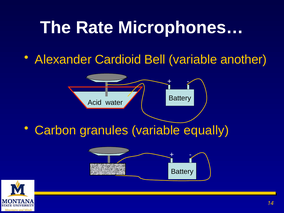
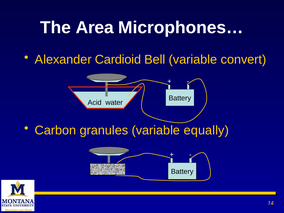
Rate: Rate -> Area
another: another -> convert
